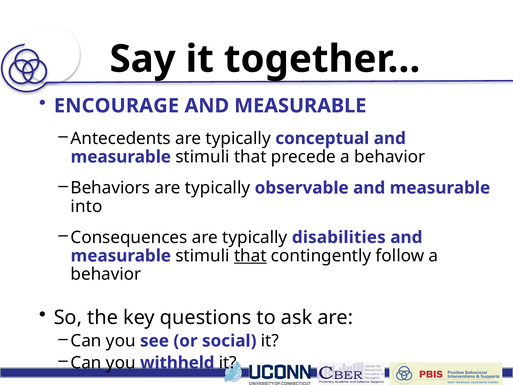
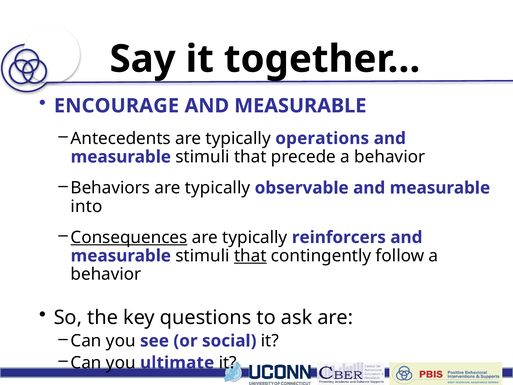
conceptual: conceptual -> operations
Consequences underline: none -> present
disabilities: disabilities -> reinforcers
withheld: withheld -> ultimate
